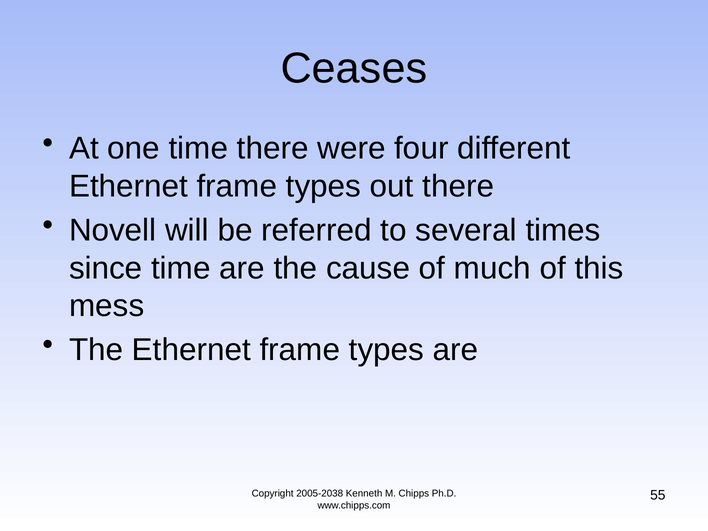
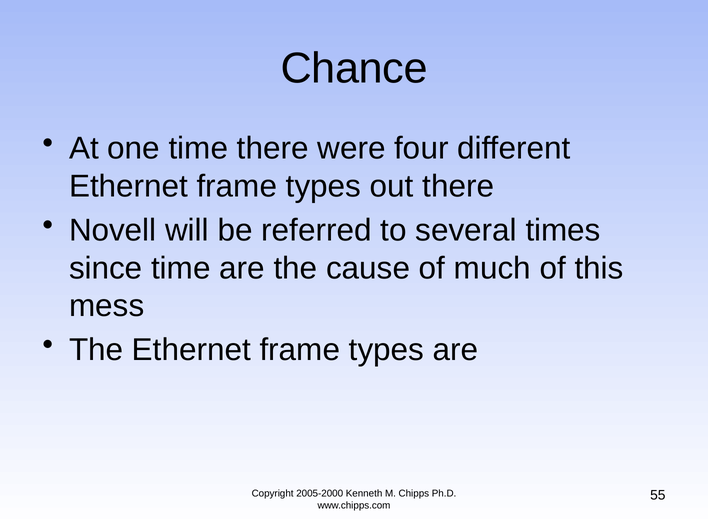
Ceases: Ceases -> Chance
2005-2038: 2005-2038 -> 2005-2000
